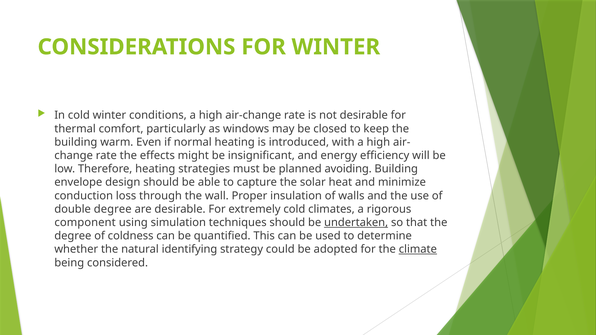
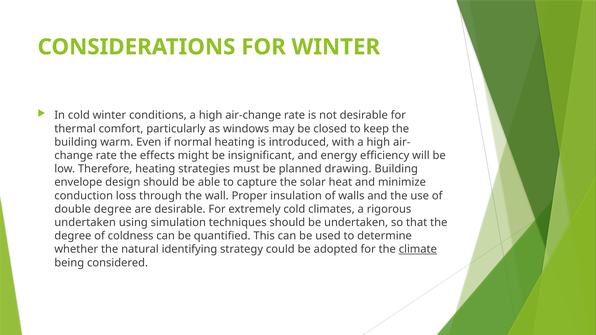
avoiding: avoiding -> drawing
component at (85, 223): component -> undertaken
undertaken at (356, 223) underline: present -> none
